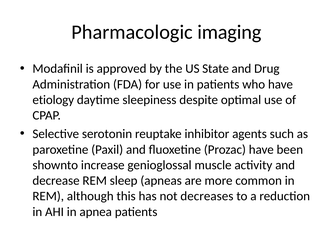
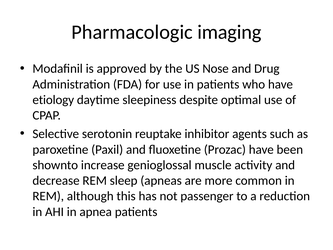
State: State -> Nose
decreases: decreases -> passenger
